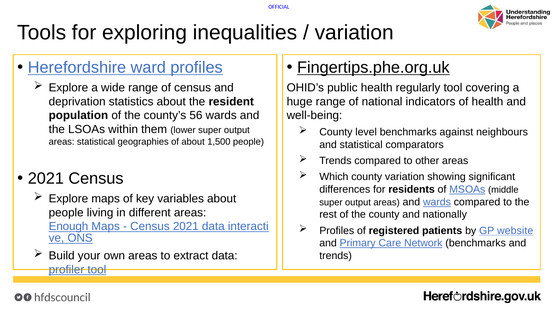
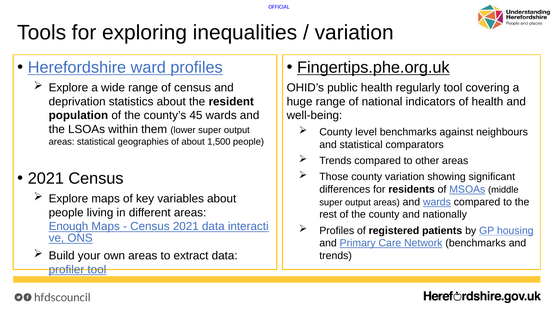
56: 56 -> 45
Which: Which -> Those
website: website -> housing
